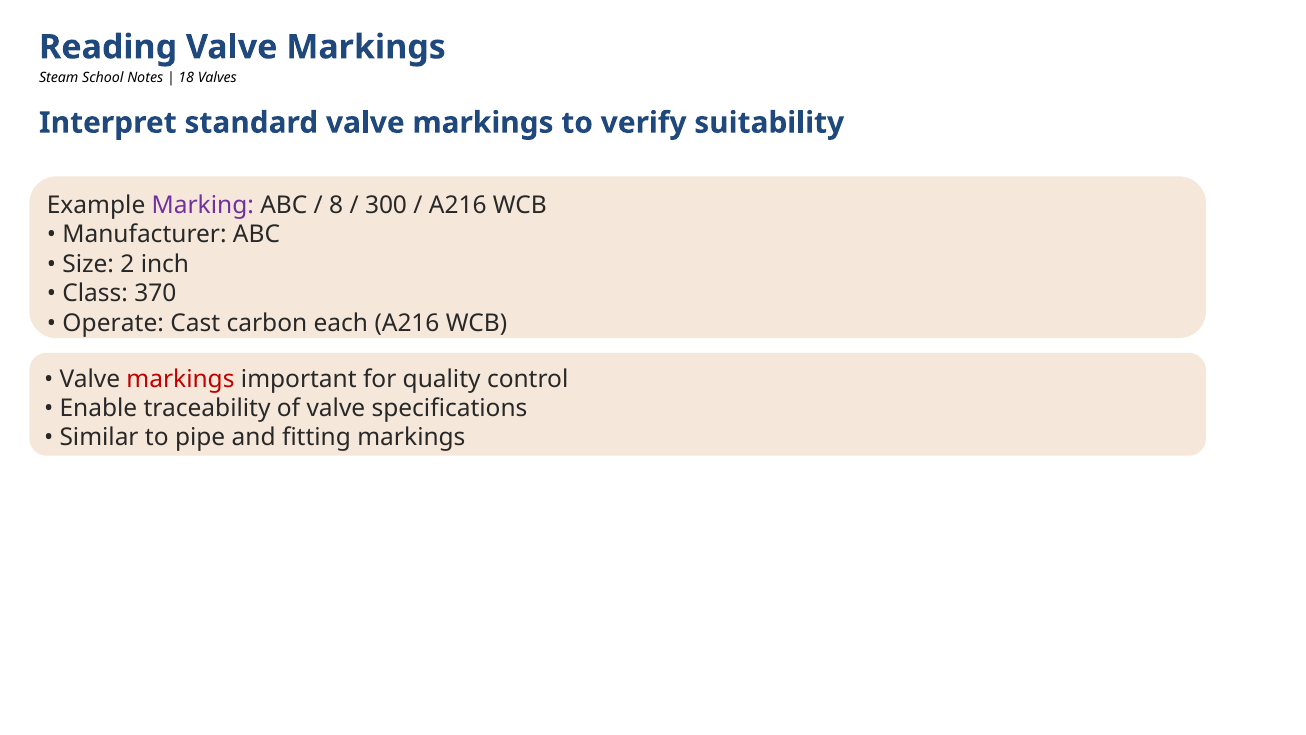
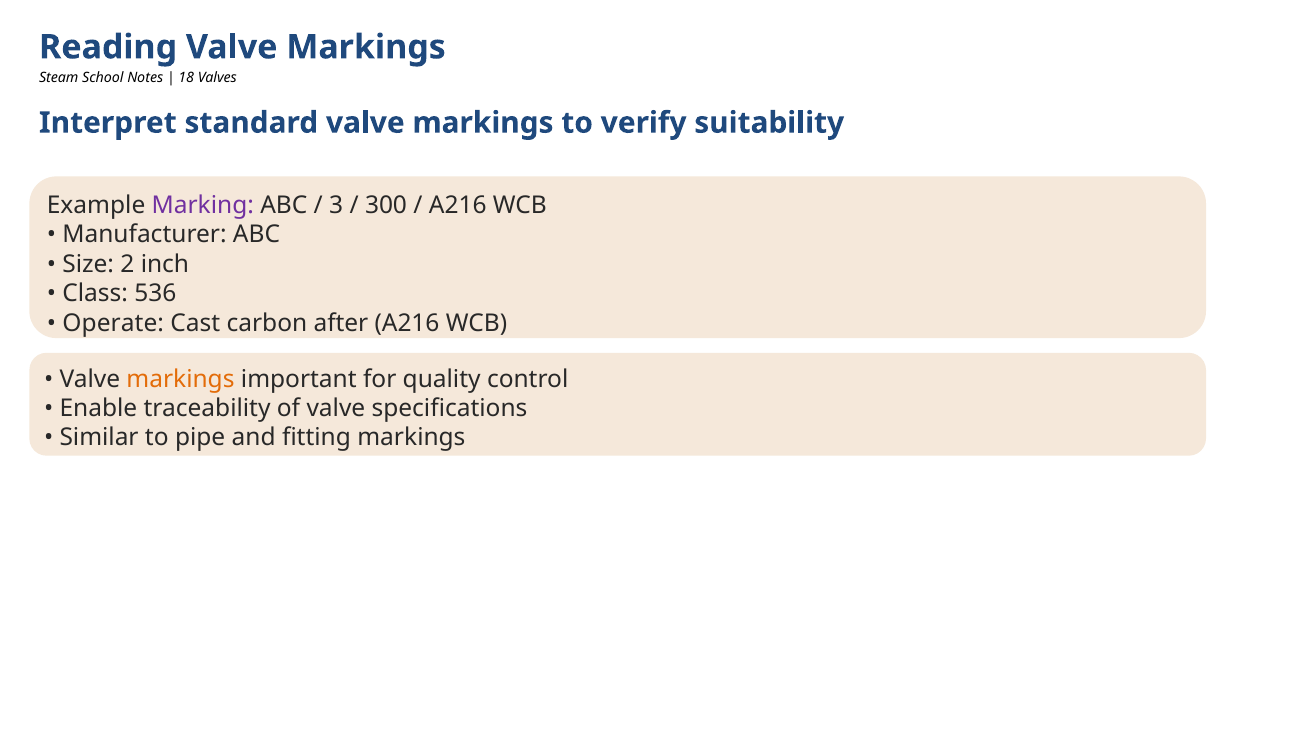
8: 8 -> 3
370: 370 -> 536
each: each -> after
markings at (180, 379) colour: red -> orange
